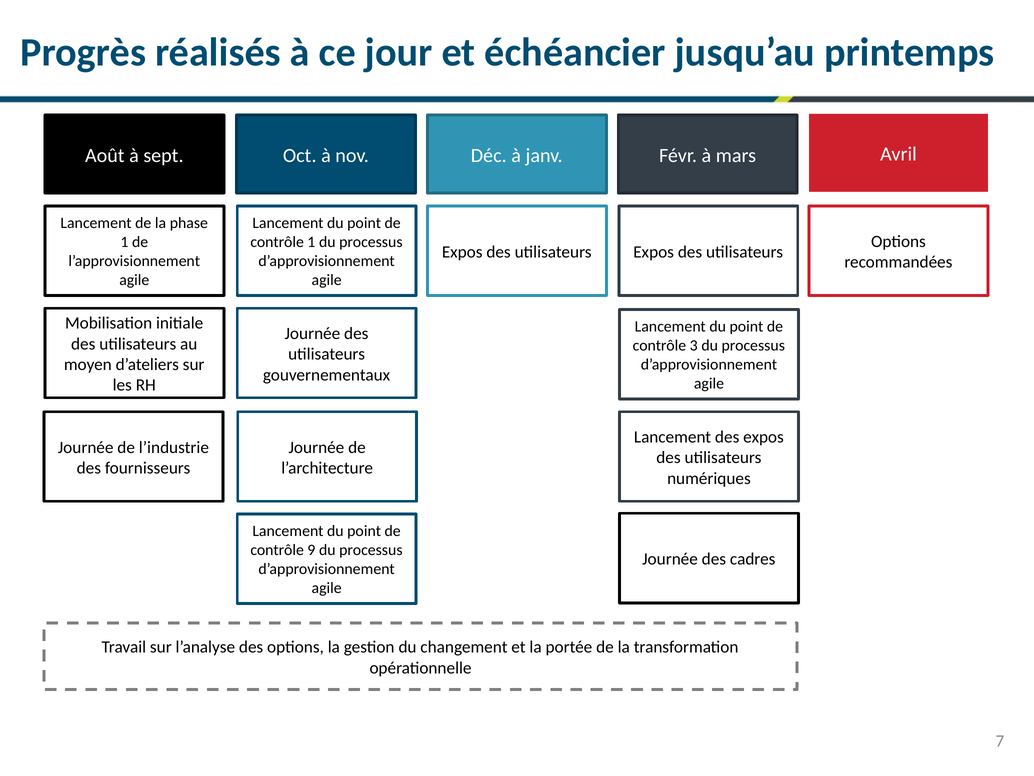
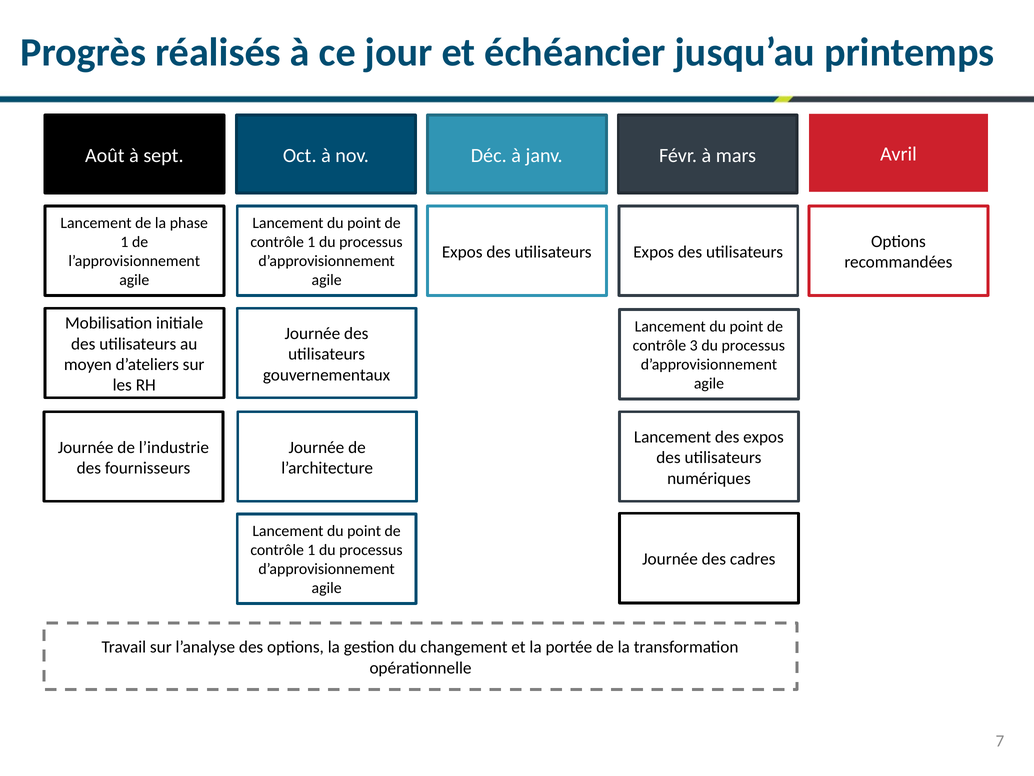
9 at (311, 550): 9 -> 1
